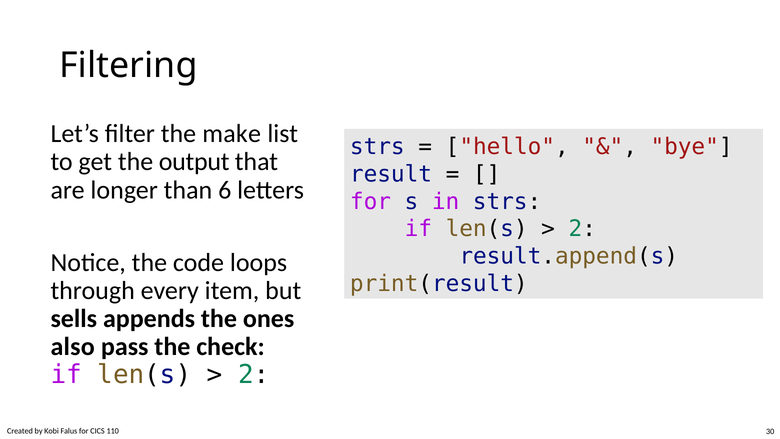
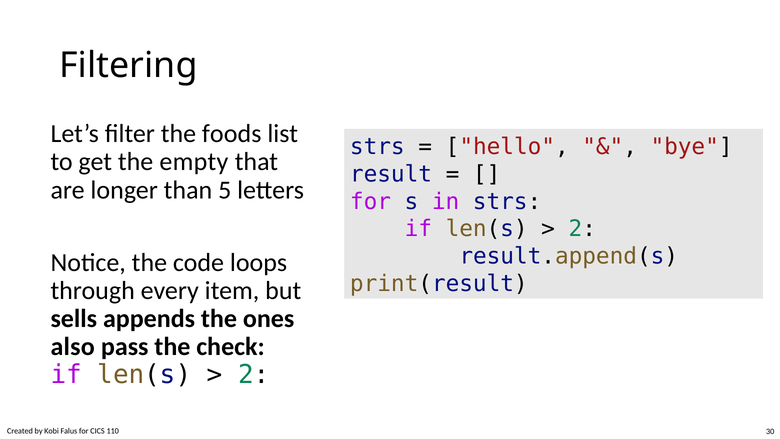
make: make -> foods
output: output -> empty
6: 6 -> 5
